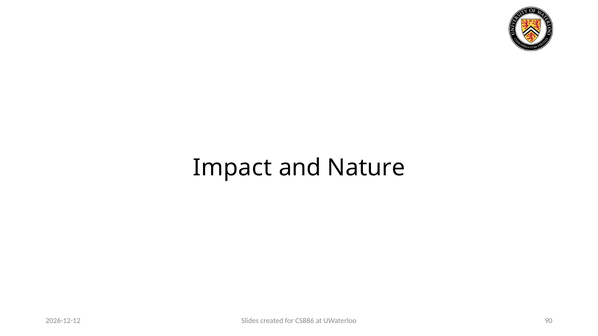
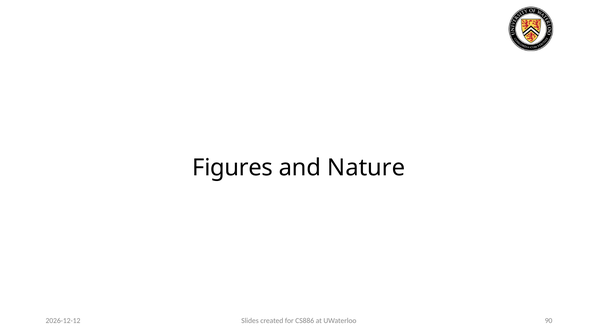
Impact: Impact -> Figures
